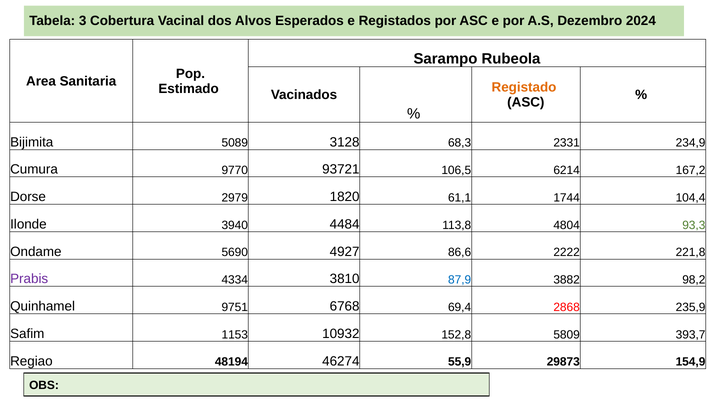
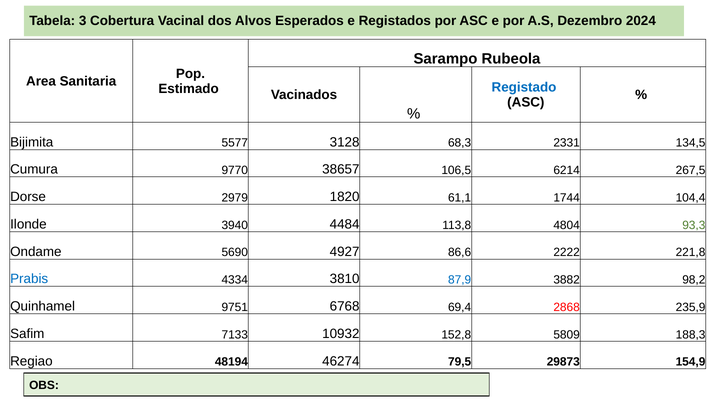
Registado colour: orange -> blue
5089: 5089 -> 5577
234,9: 234,9 -> 134,5
93721: 93721 -> 38657
167,2: 167,2 -> 267,5
Prabis colour: purple -> blue
1153: 1153 -> 7133
393,7: 393,7 -> 188,3
55,9: 55,9 -> 79,5
